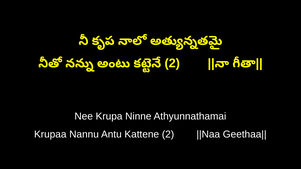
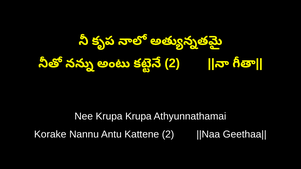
Krupa Ninne: Ninne -> Krupa
Krupaa: Krupaa -> Korake
